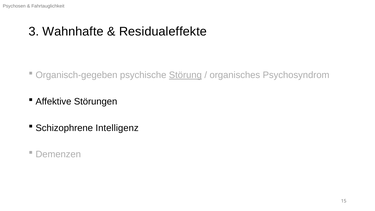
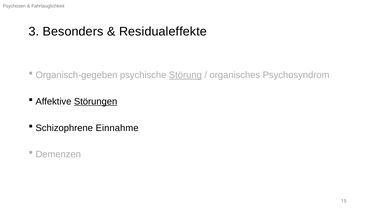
Wahnhafte: Wahnhafte -> Besonders
Störungen underline: none -> present
Intelligenz: Intelligenz -> Einnahme
